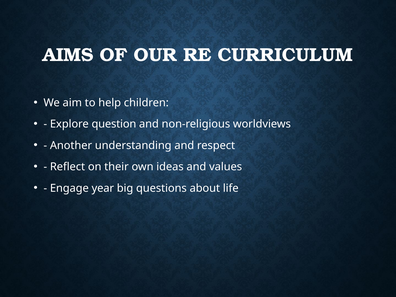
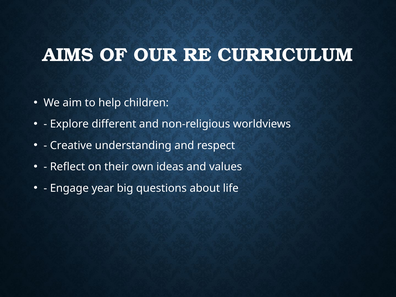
question: question -> different
Another: Another -> Creative
